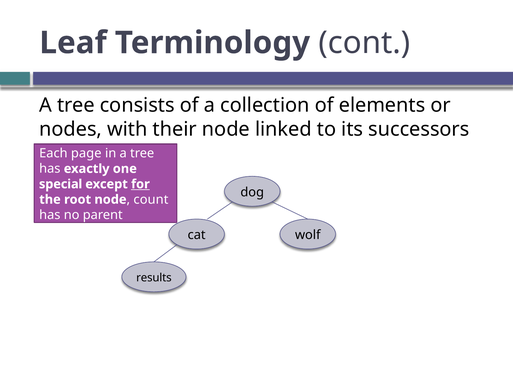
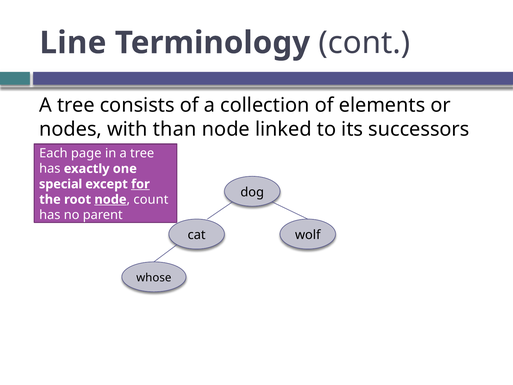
Leaf: Leaf -> Line
their: their -> than
node at (110, 199) underline: none -> present
results: results -> whose
